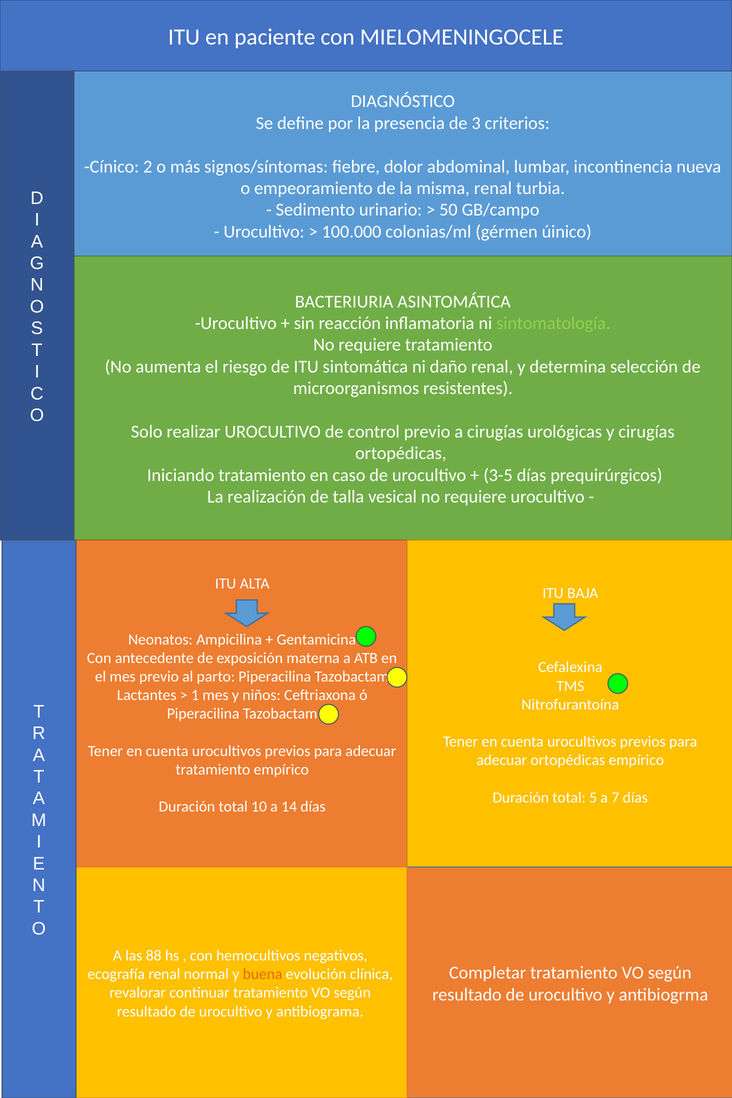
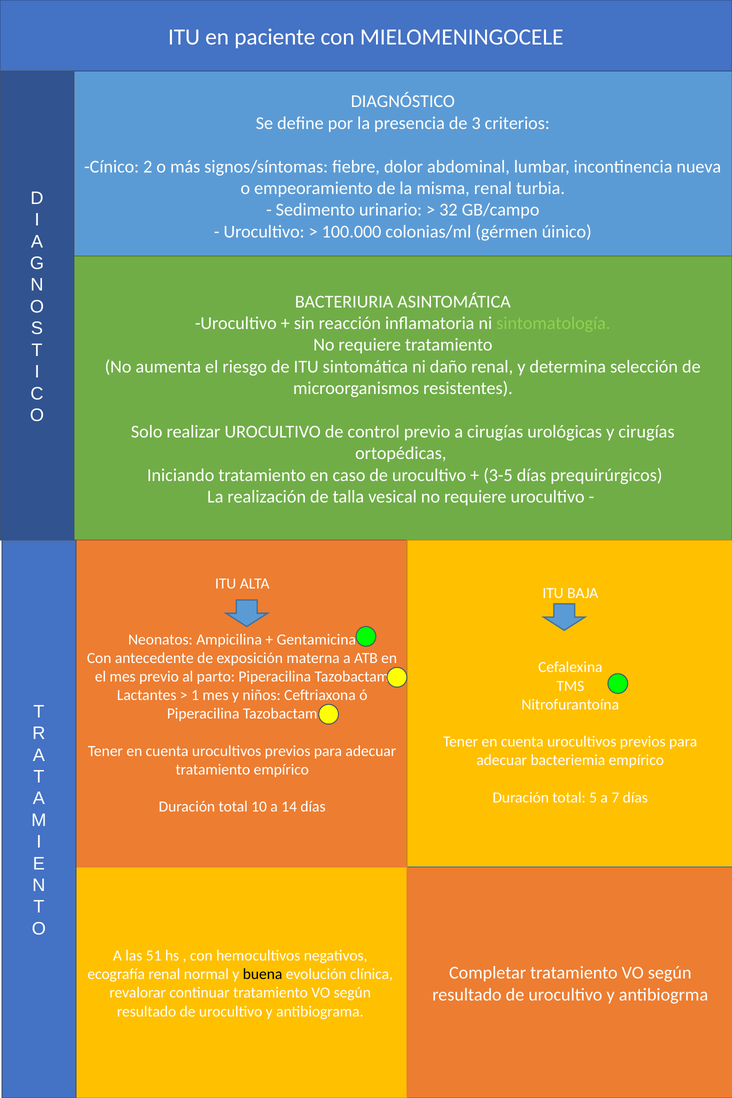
50: 50 -> 32
adecuar ortopédicas: ortopédicas -> bacteriemia
88: 88 -> 51
buena colour: orange -> black
